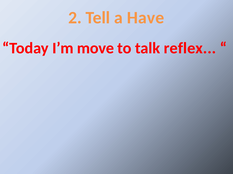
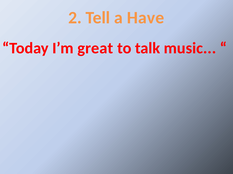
move: move -> great
reflex: reflex -> music
